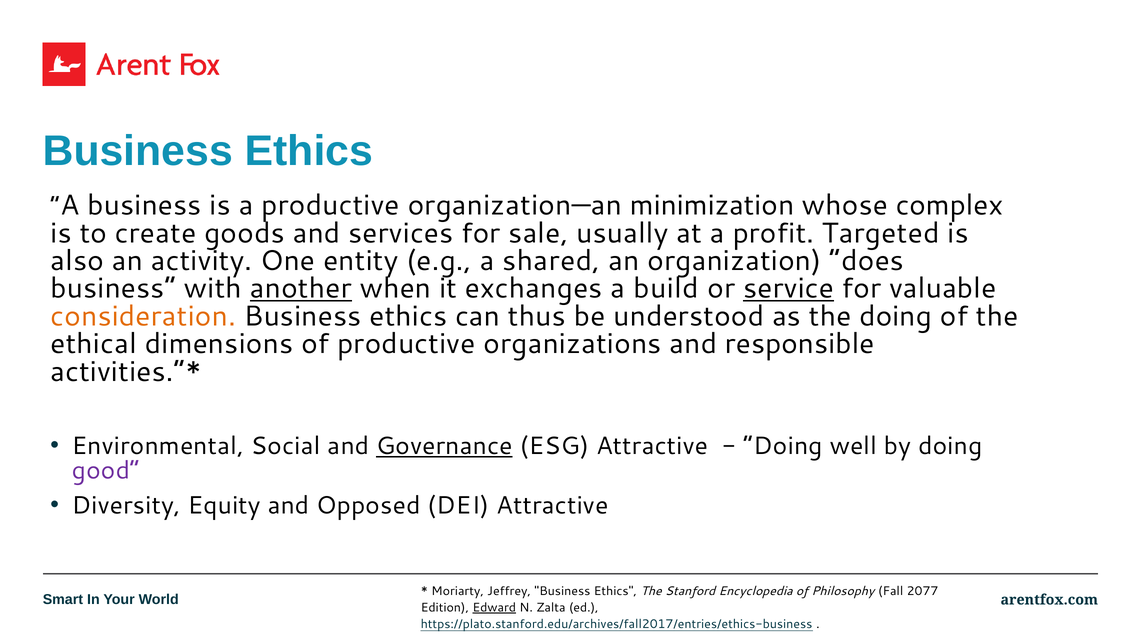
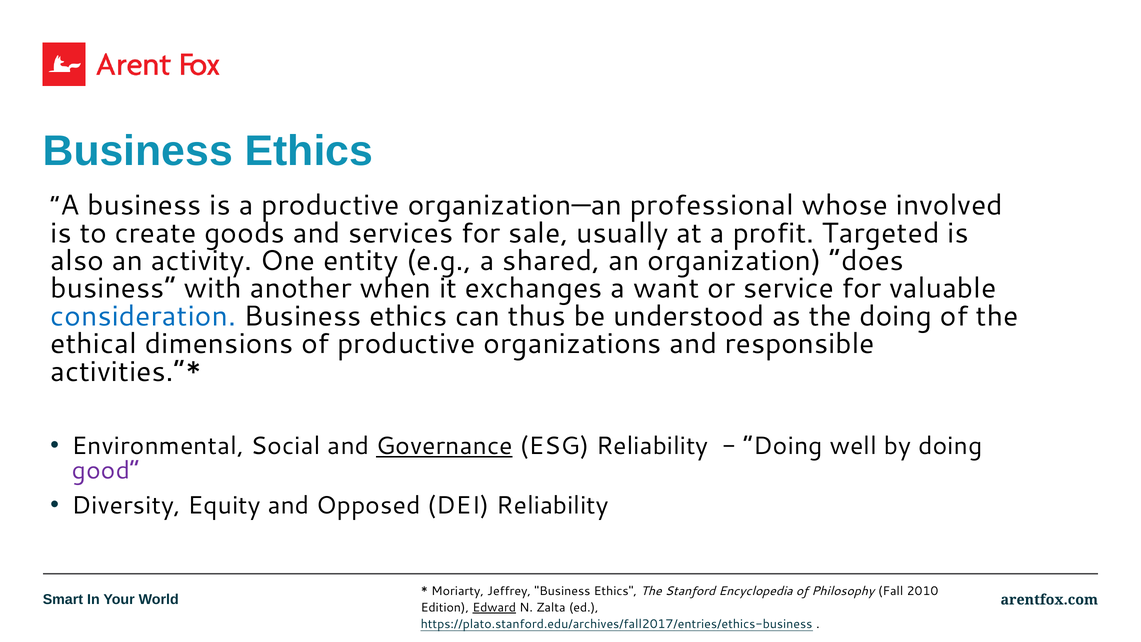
minimization: minimization -> professional
complex: complex -> involved
another underline: present -> none
build: build -> want
service underline: present -> none
consideration colour: orange -> blue
ESG Attractive: Attractive -> Reliability
DEI Attractive: Attractive -> Reliability
2077: 2077 -> 2010
